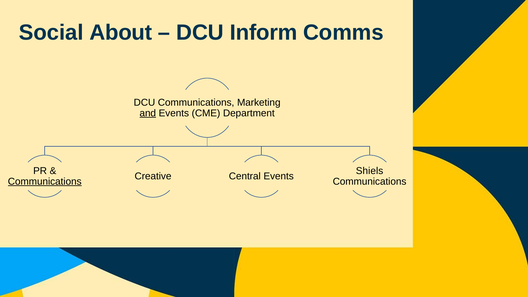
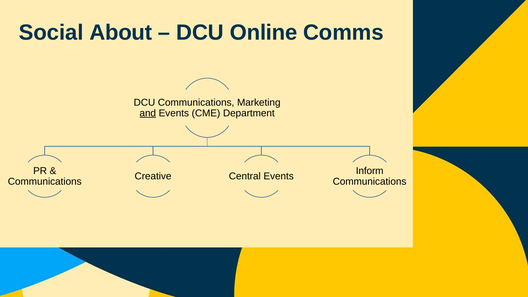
Inform: Inform -> Online
Shiels: Shiels -> Inform
Communications at (45, 182) underline: present -> none
